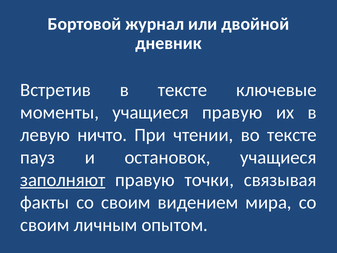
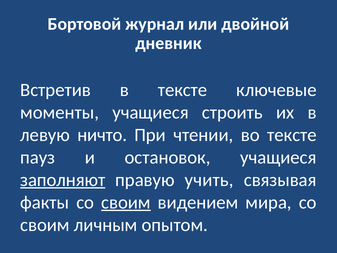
учащиеся правую: правую -> строить
точки: точки -> учить
своим at (126, 202) underline: none -> present
